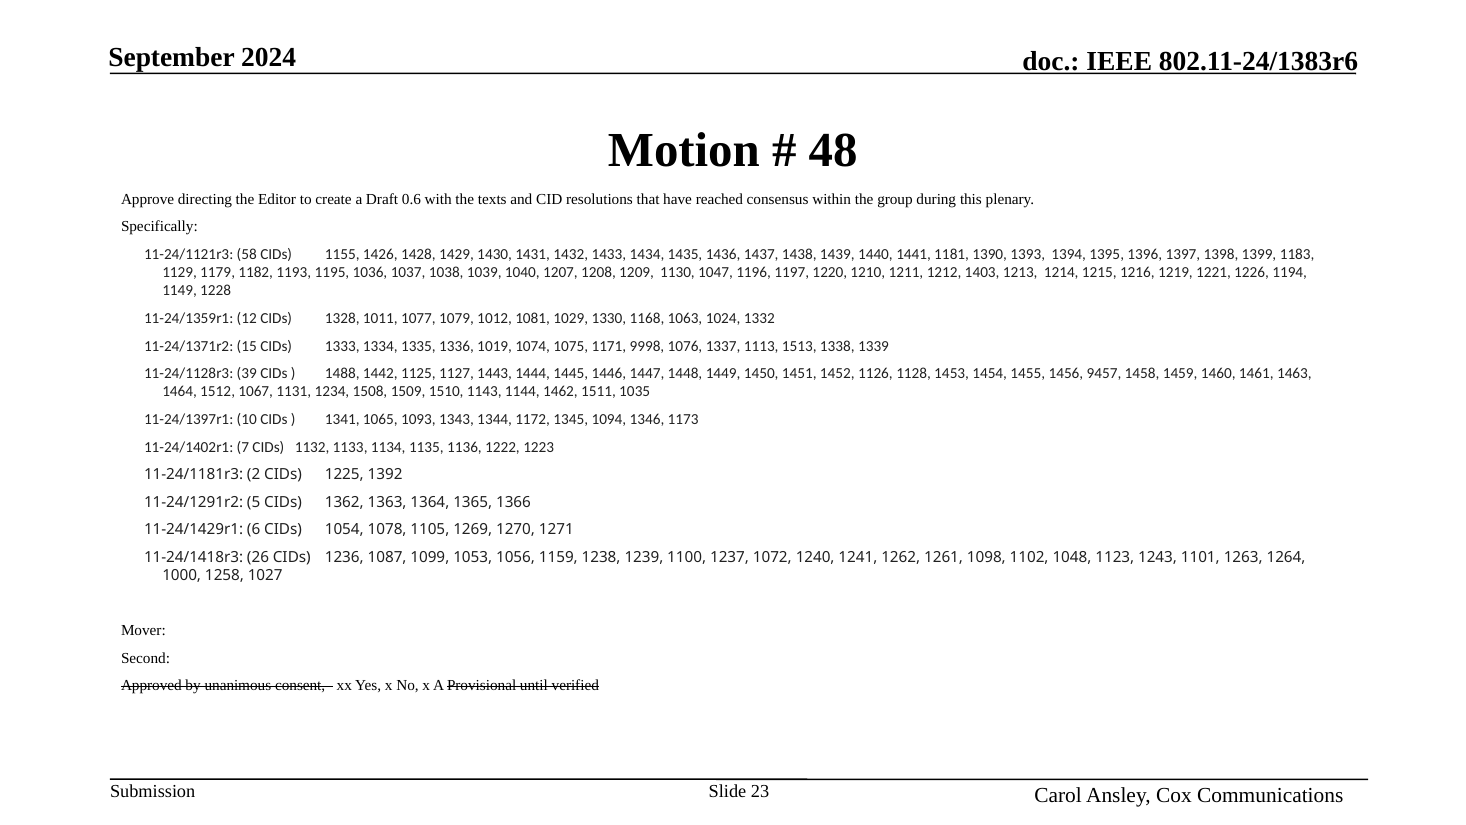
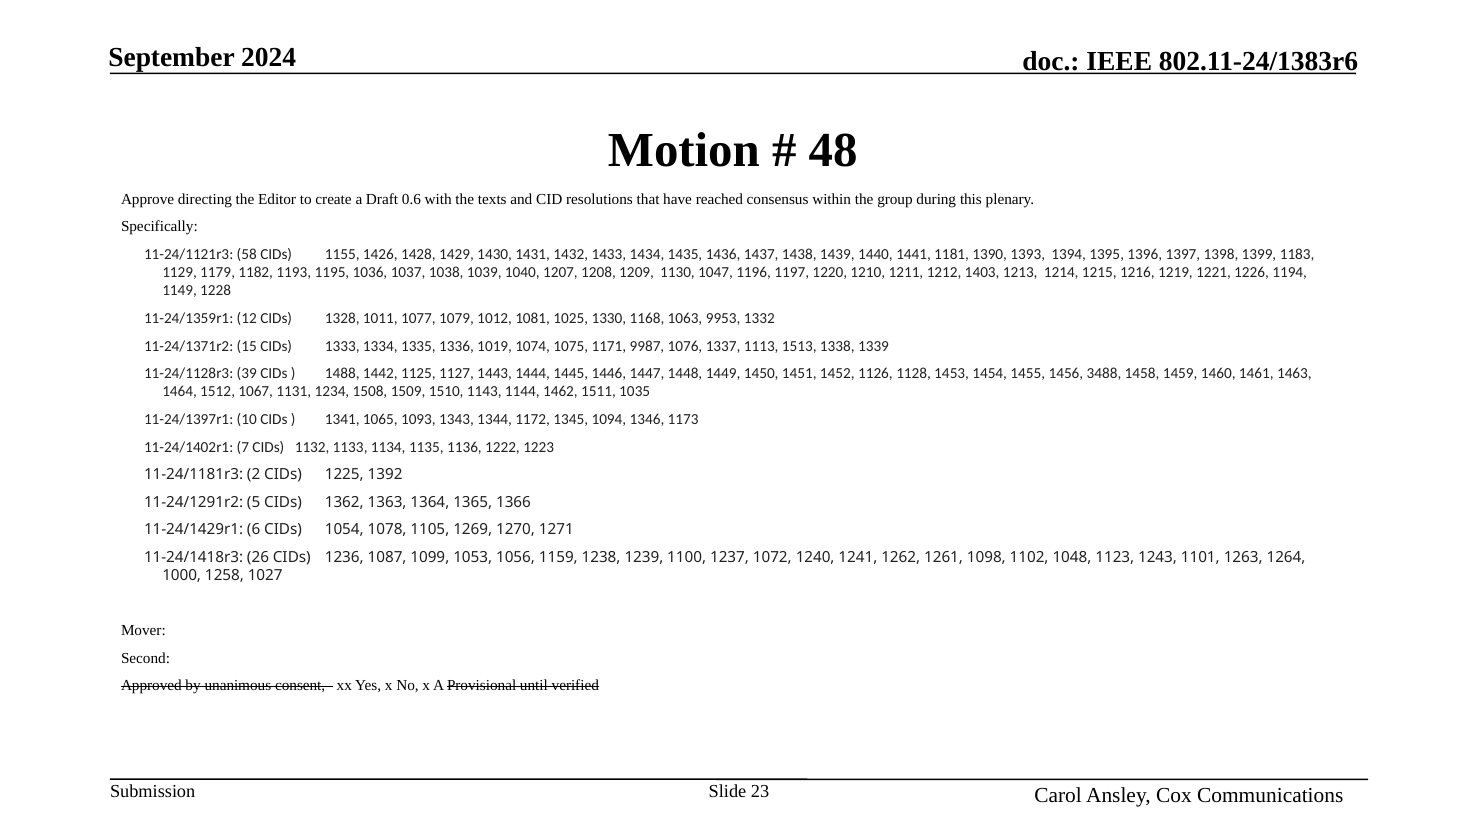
1029: 1029 -> 1025
1024: 1024 -> 9953
9998: 9998 -> 9987
9457: 9457 -> 3488
